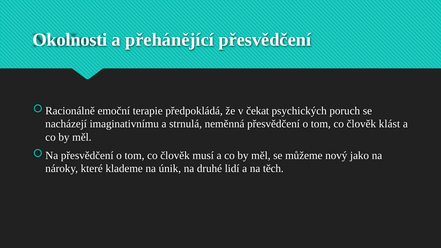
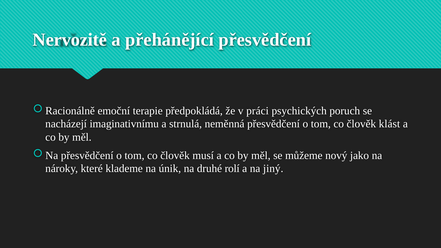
Okolnosti: Okolnosti -> Nervozitě
čekat: čekat -> práci
lidí: lidí -> rolí
těch: těch -> jiný
